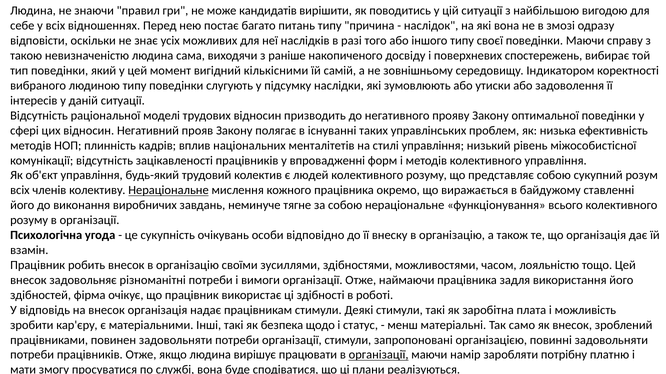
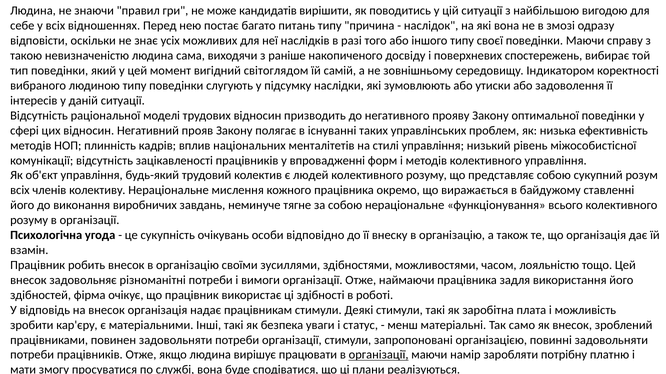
кількісними: кількісними -> світоглядом
Нераціональне at (169, 191) underline: present -> none
щодо: щодо -> уваги
